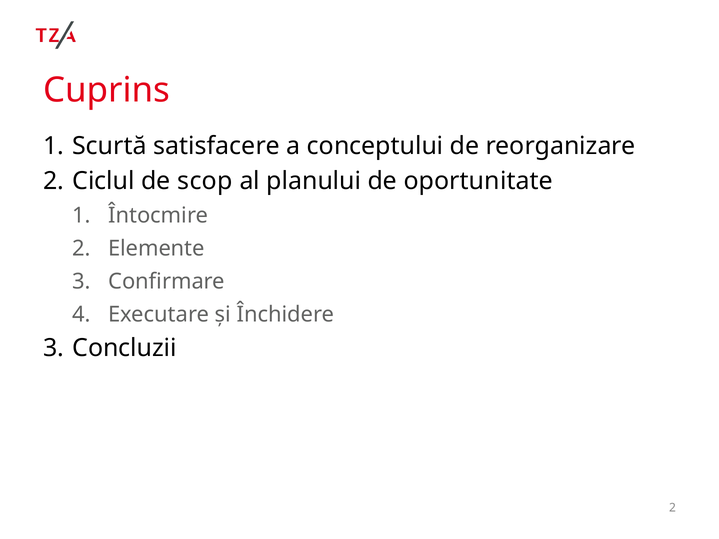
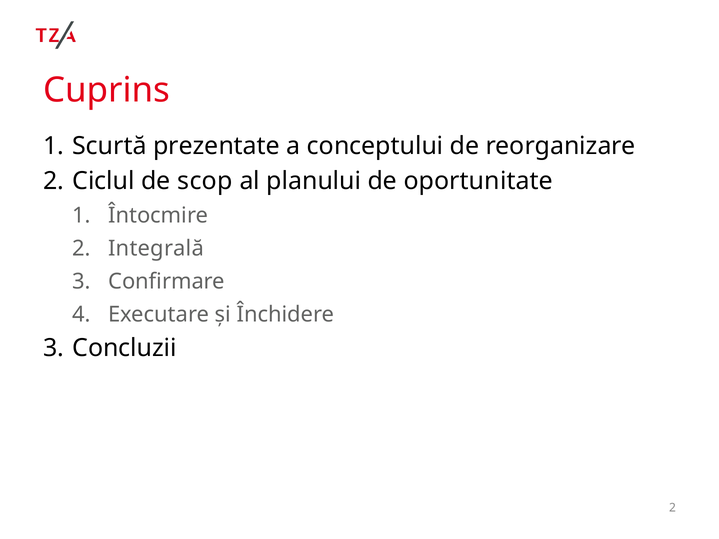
satisfacere: satisfacere -> prezentate
Elemente: Elemente -> Integrală
